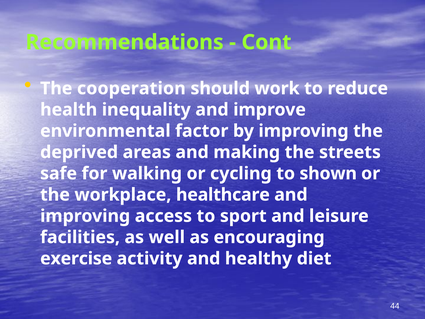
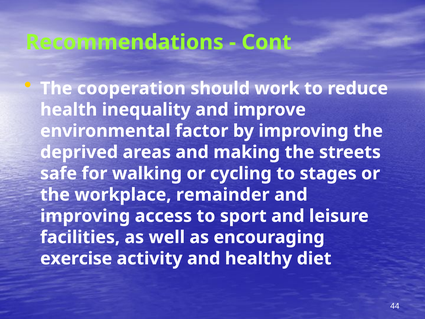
shown: shown -> stages
healthcare: healthcare -> remainder
